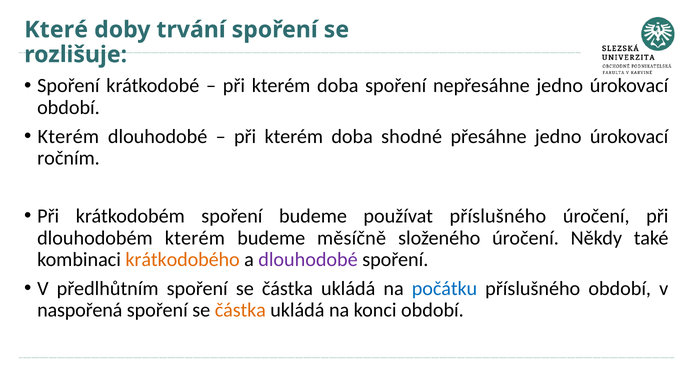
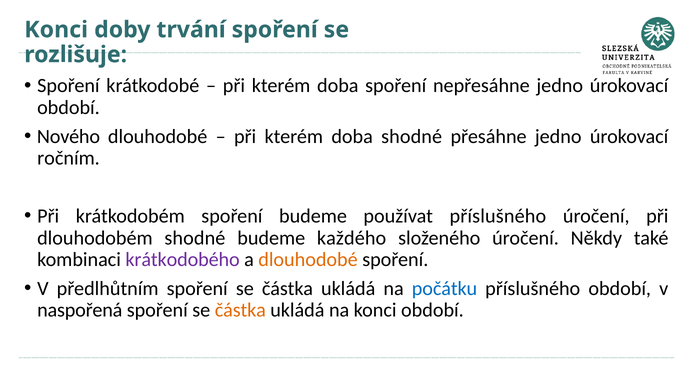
Které at (56, 30): Které -> Konci
Kterém at (68, 137): Kterém -> Nového
dlouhodobém kterém: kterém -> shodné
měsíčně: měsíčně -> každého
krátkodobého colour: orange -> purple
dlouhodobé at (308, 260) colour: purple -> orange
